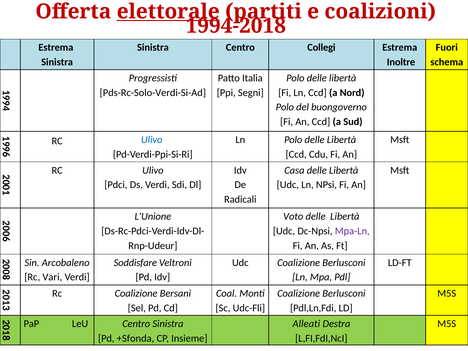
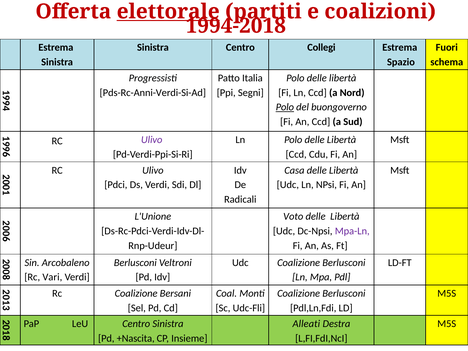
Inoltre: Inoltre -> Spazio
Pds-Rc-Solo-Verdi-Si-Ad: Pds-Rc-Solo-Verdi-Si-Ad -> Pds-Rc-Anni-Verdi-Si-Ad
Polo at (285, 107) underline: none -> present
Ulivo at (152, 140) colour: blue -> purple
Soddisfare at (135, 263): Soddisfare -> Berlusconi
+Sfonda: +Sfonda -> +Nascita
